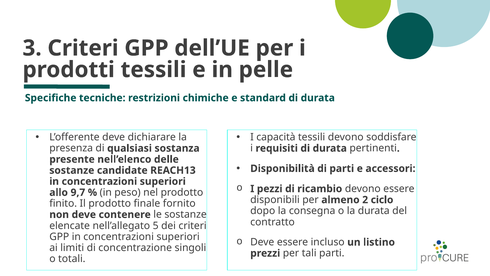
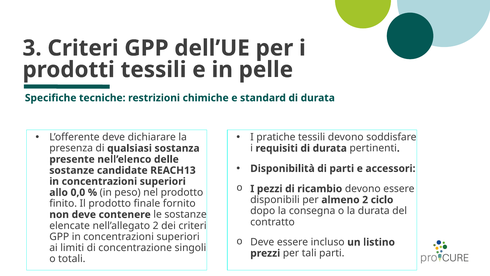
capacità: capacità -> pratiche
9,7: 9,7 -> 0,0
nell’allegato 5: 5 -> 2
